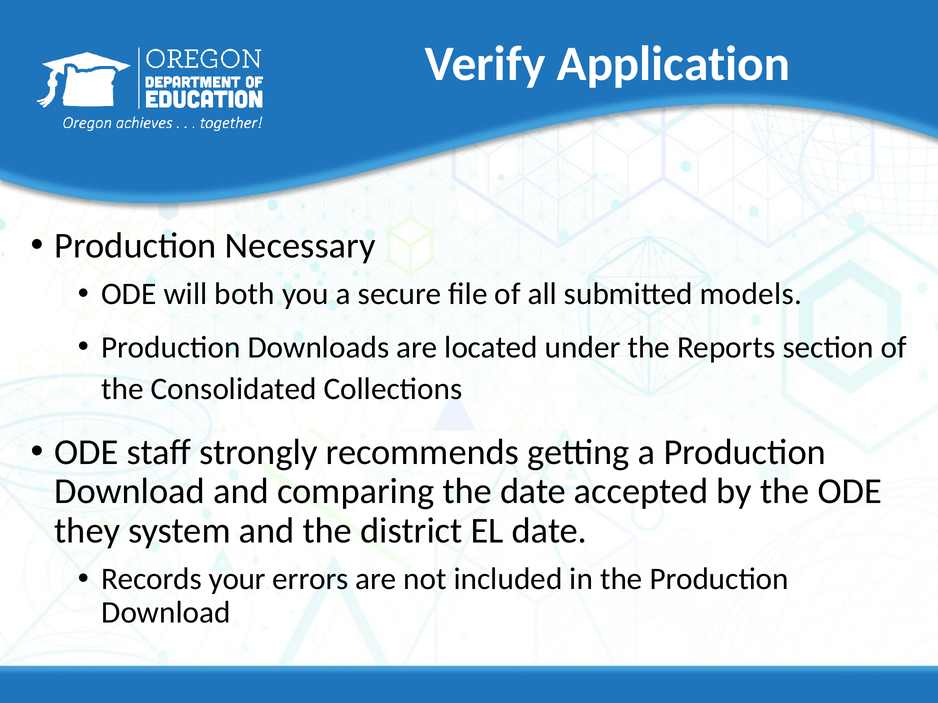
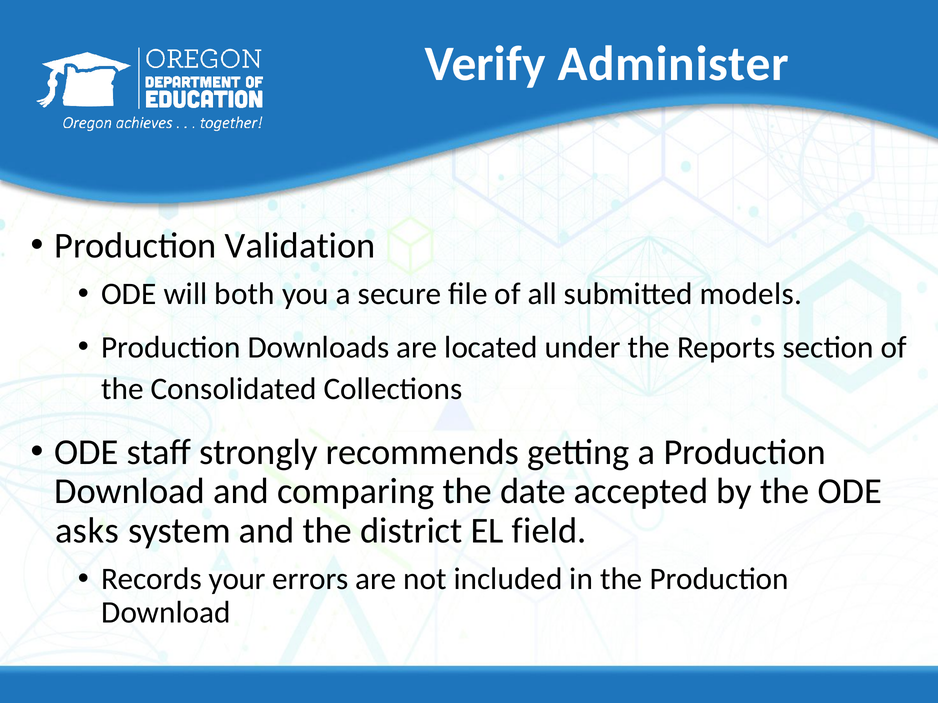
Application: Application -> Administer
Necessary: Necessary -> Validation
they: they -> asks
EL date: date -> field
